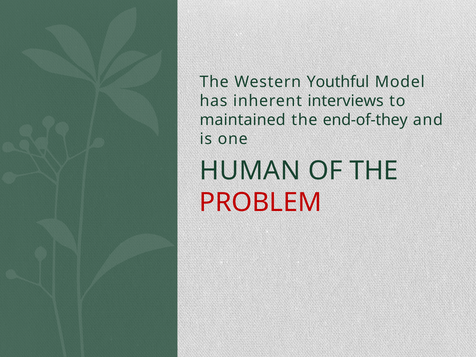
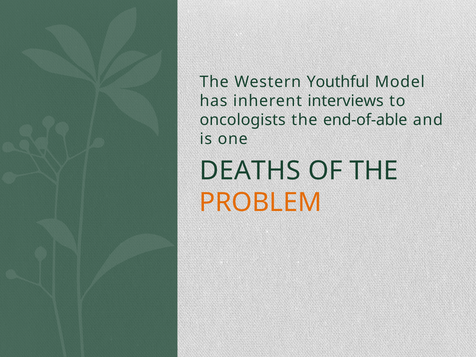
maintained: maintained -> oncologists
end-of-they: end-of-they -> end-of-able
HUMAN: HUMAN -> DEATHS
PROBLEM colour: red -> orange
